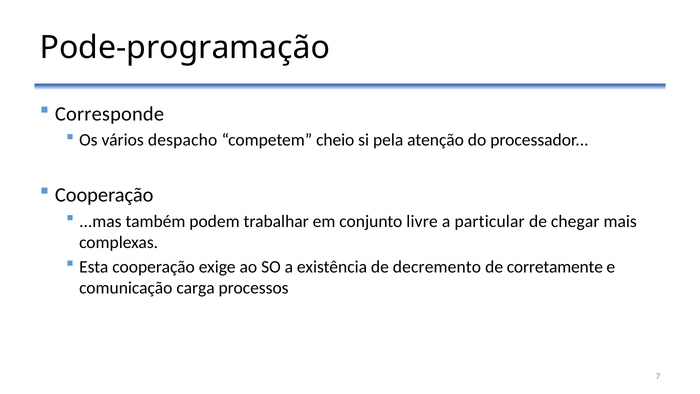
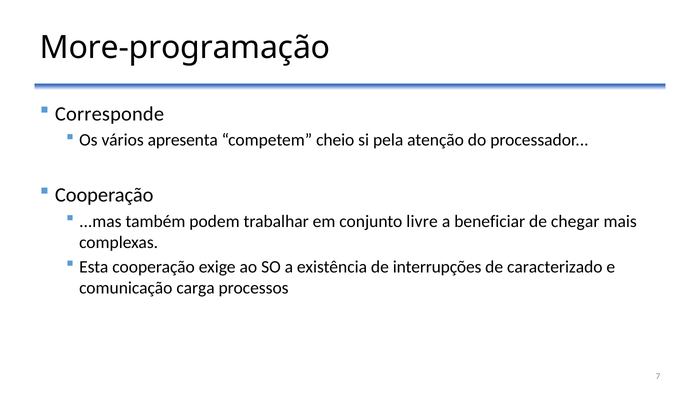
Pode-programação: Pode-programação -> More-programação
despacho: despacho -> apresenta
particular: particular -> beneficiar
decremento: decremento -> interrupções
corretamente: corretamente -> caracterizado
